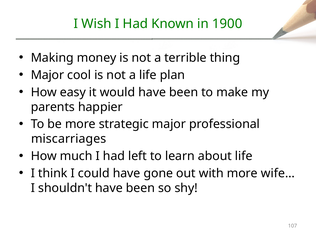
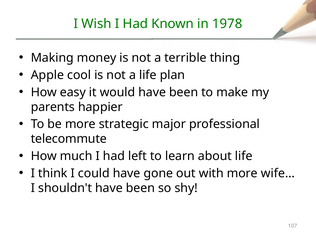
1900: 1900 -> 1978
Major at (47, 75): Major -> Apple
miscarriages: miscarriages -> telecommute
